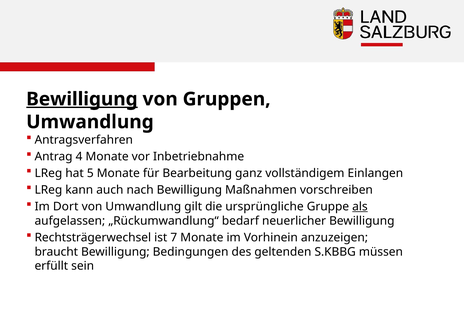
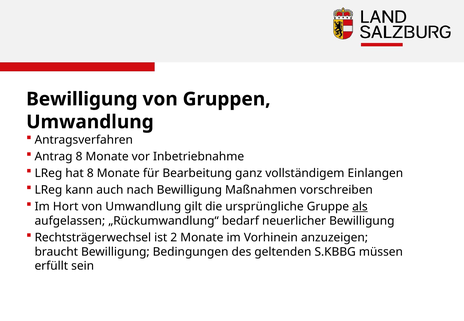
Bewilligung at (82, 99) underline: present -> none
Antrag 4: 4 -> 8
hat 5: 5 -> 8
Dort: Dort -> Hort
7: 7 -> 2
